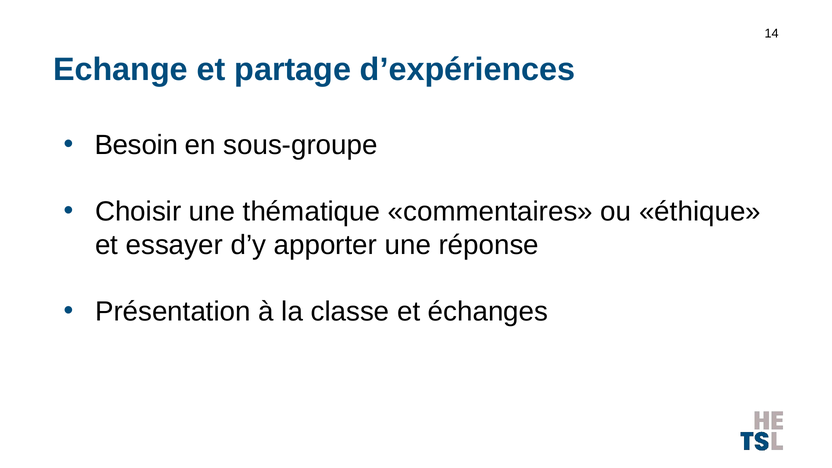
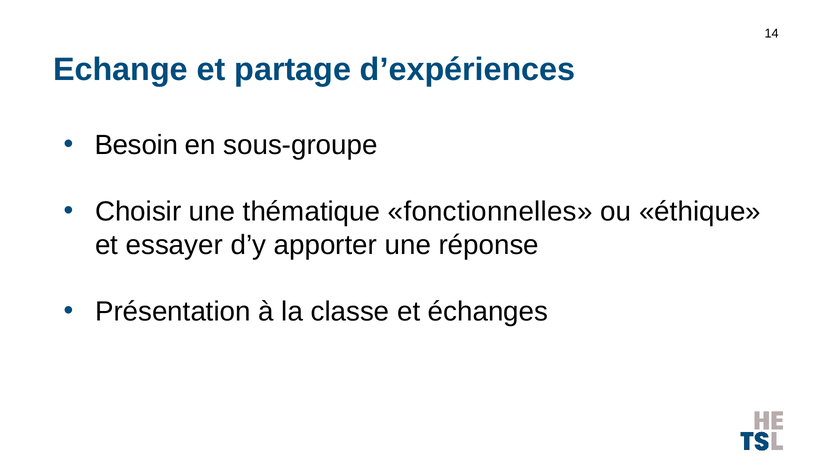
commentaires: commentaires -> fonctionnelles
